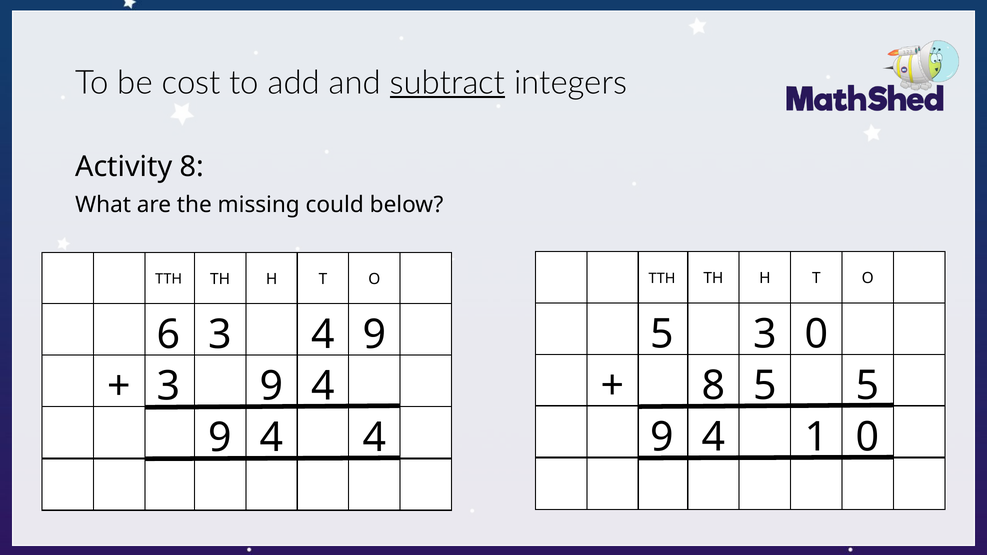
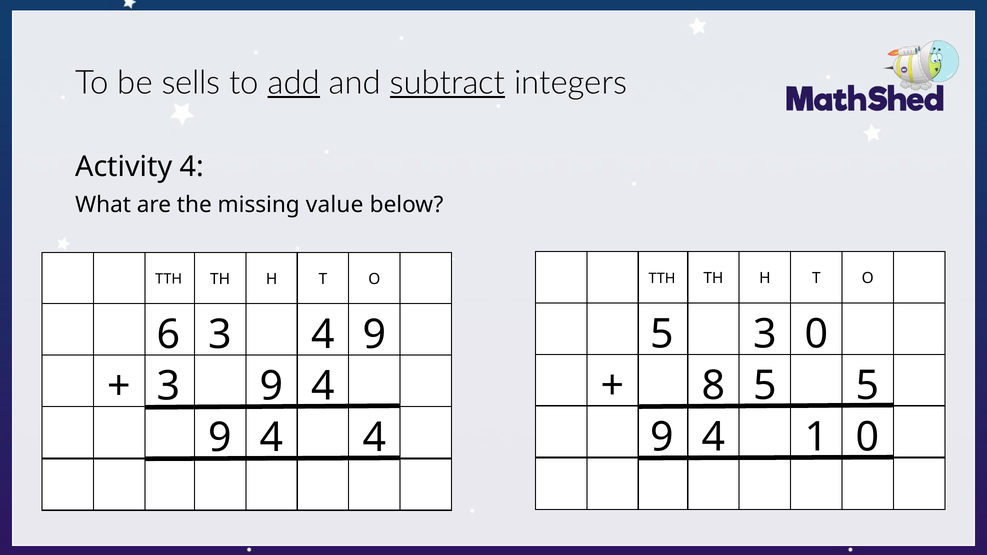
cost: cost -> sells
add underline: none -> present
Activity 8: 8 -> 4
could: could -> value
